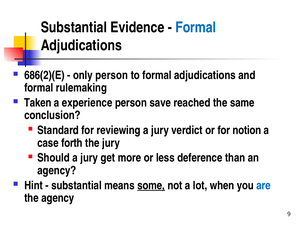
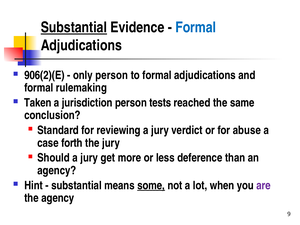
Substantial at (74, 28) underline: none -> present
686(2)(E: 686(2)(E -> 906(2)(E
experience: experience -> jurisdiction
save: save -> tests
notion: notion -> abuse
are colour: blue -> purple
